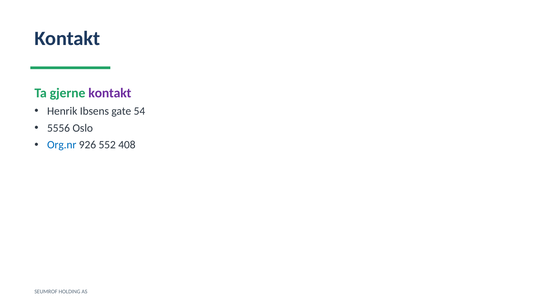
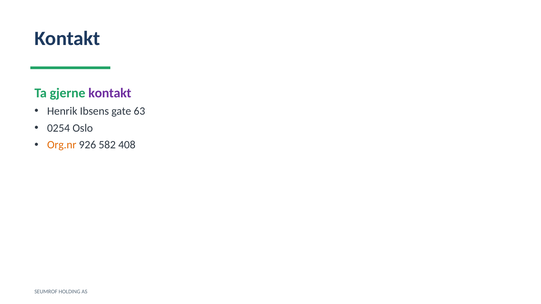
54: 54 -> 63
5556: 5556 -> 0254
Org.nr colour: blue -> orange
552: 552 -> 582
